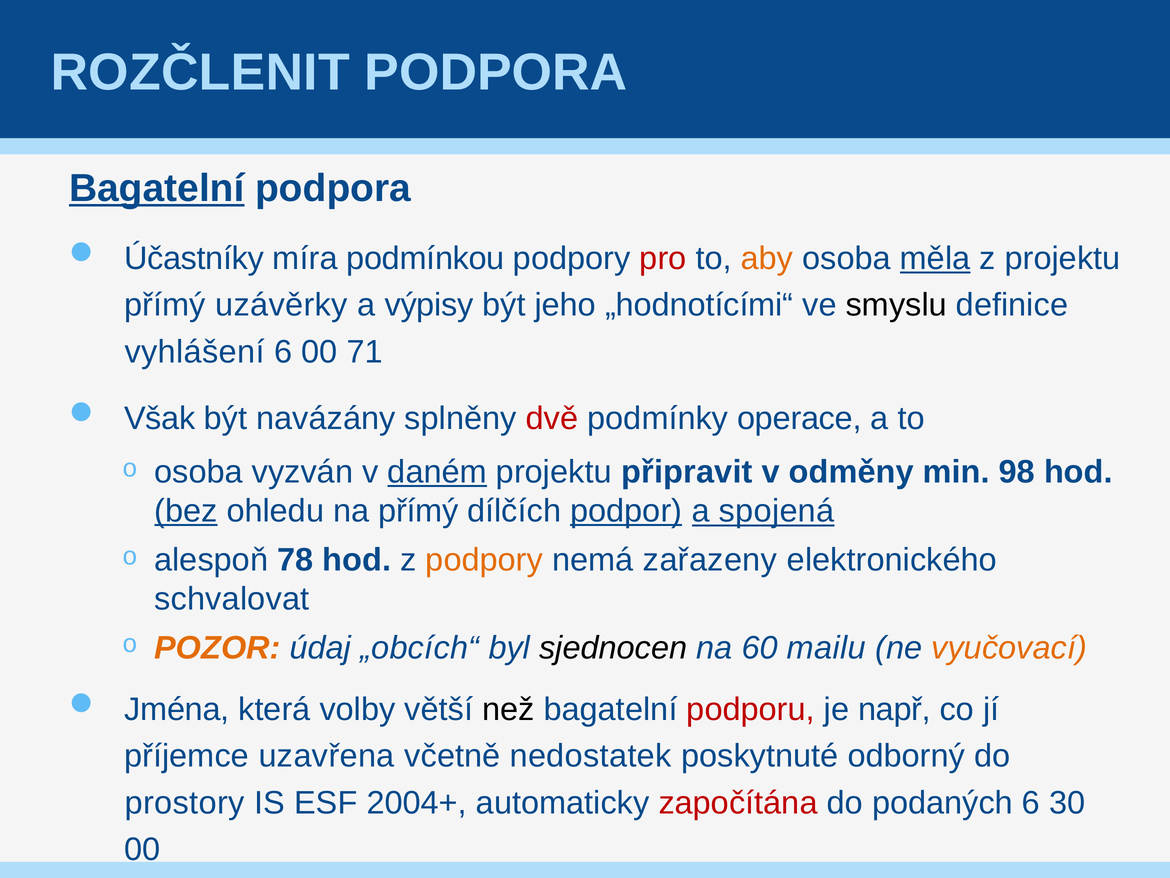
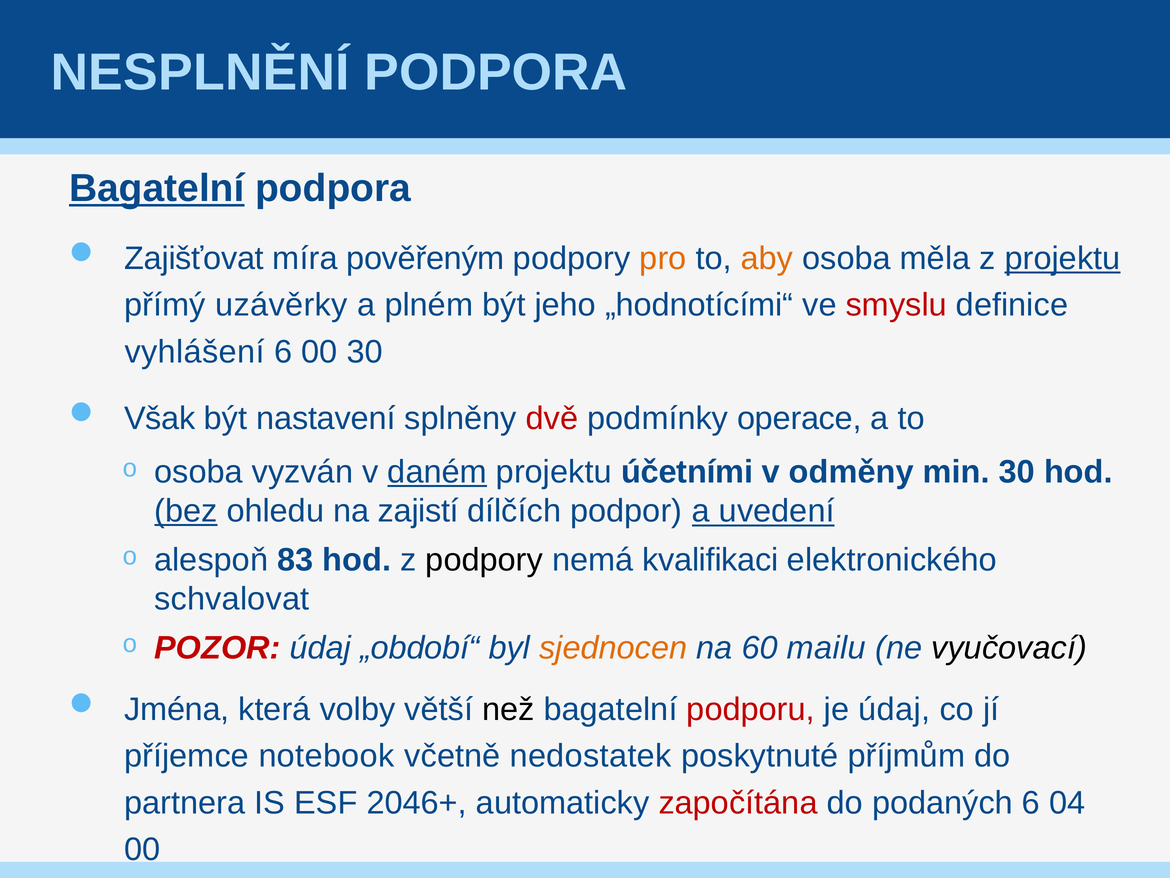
ROZČLENIT: ROZČLENIT -> NESPLNĚNÍ
Účastníky: Účastníky -> Zajišťovat
podmínkou: podmínkou -> pověřeným
pro colour: red -> orange
měla underline: present -> none
projektu at (1063, 258) underline: none -> present
výpisy: výpisy -> plném
smyslu colour: black -> red
00 71: 71 -> 30
navázány: navázány -> nastavení
připravit: připravit -> účetními
min 98: 98 -> 30
na přímý: přímý -> zajistí
podpor underline: present -> none
spojená: spojená -> uvedení
78: 78 -> 83
podpory at (484, 560) colour: orange -> black
zařazeny: zařazeny -> kvalifikaci
POZOR colour: orange -> red
„obcích“: „obcích“ -> „období“
sjednocen colour: black -> orange
vyučovací colour: orange -> black
je např: např -> údaj
uzavřena: uzavřena -> notebook
odborný: odborný -> příjmům
prostory: prostory -> partnera
2004+: 2004+ -> 2046+
30: 30 -> 04
